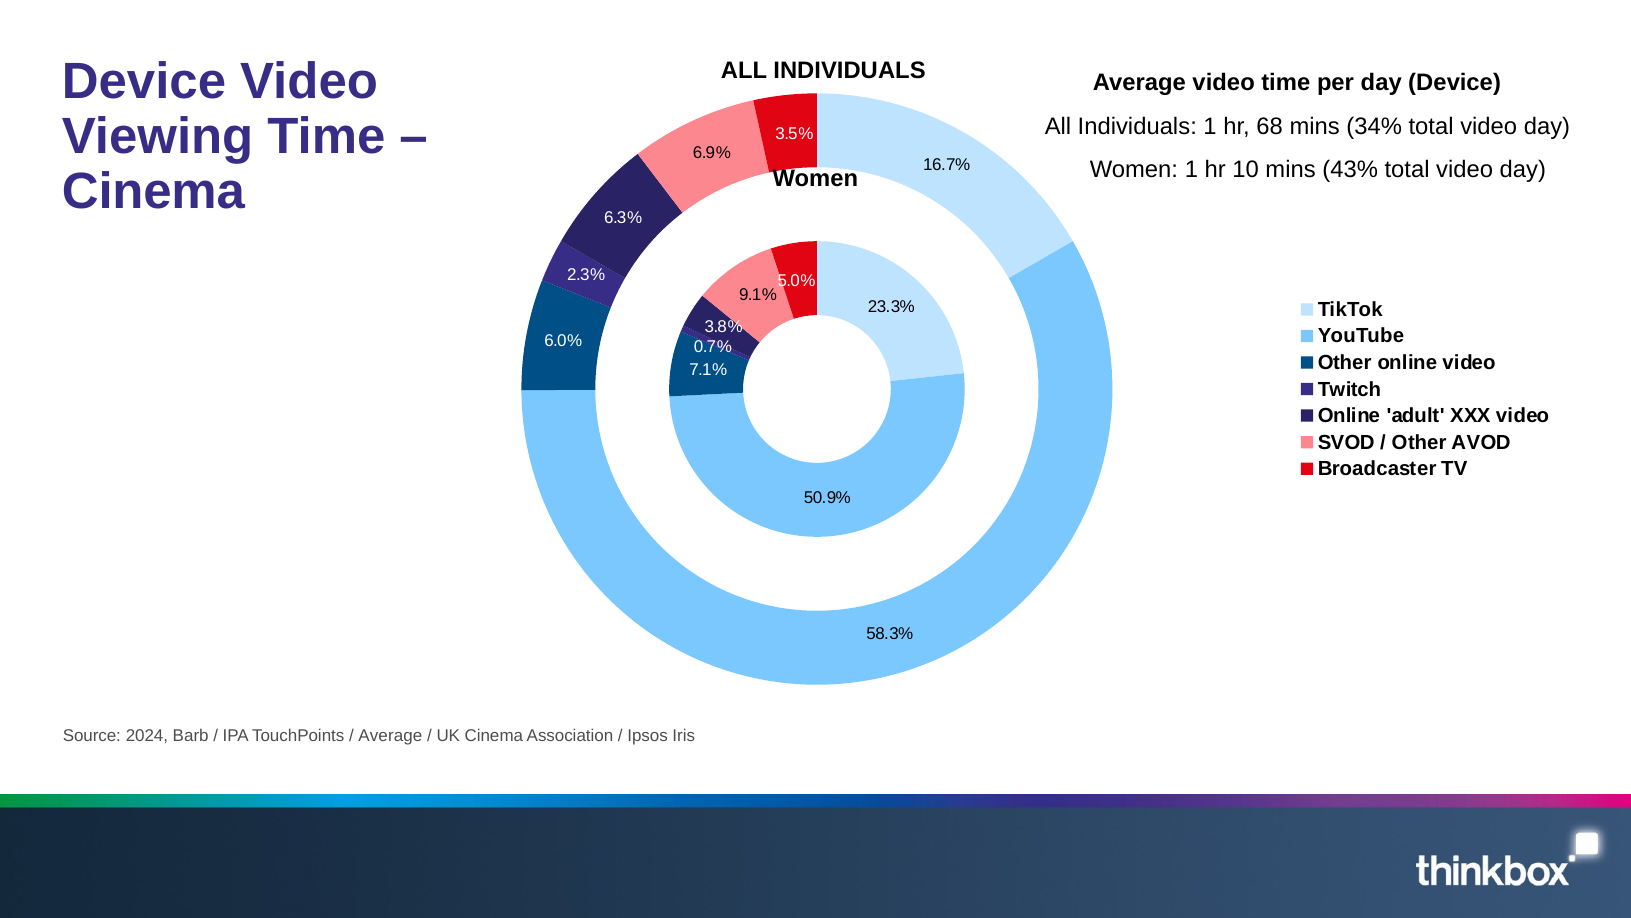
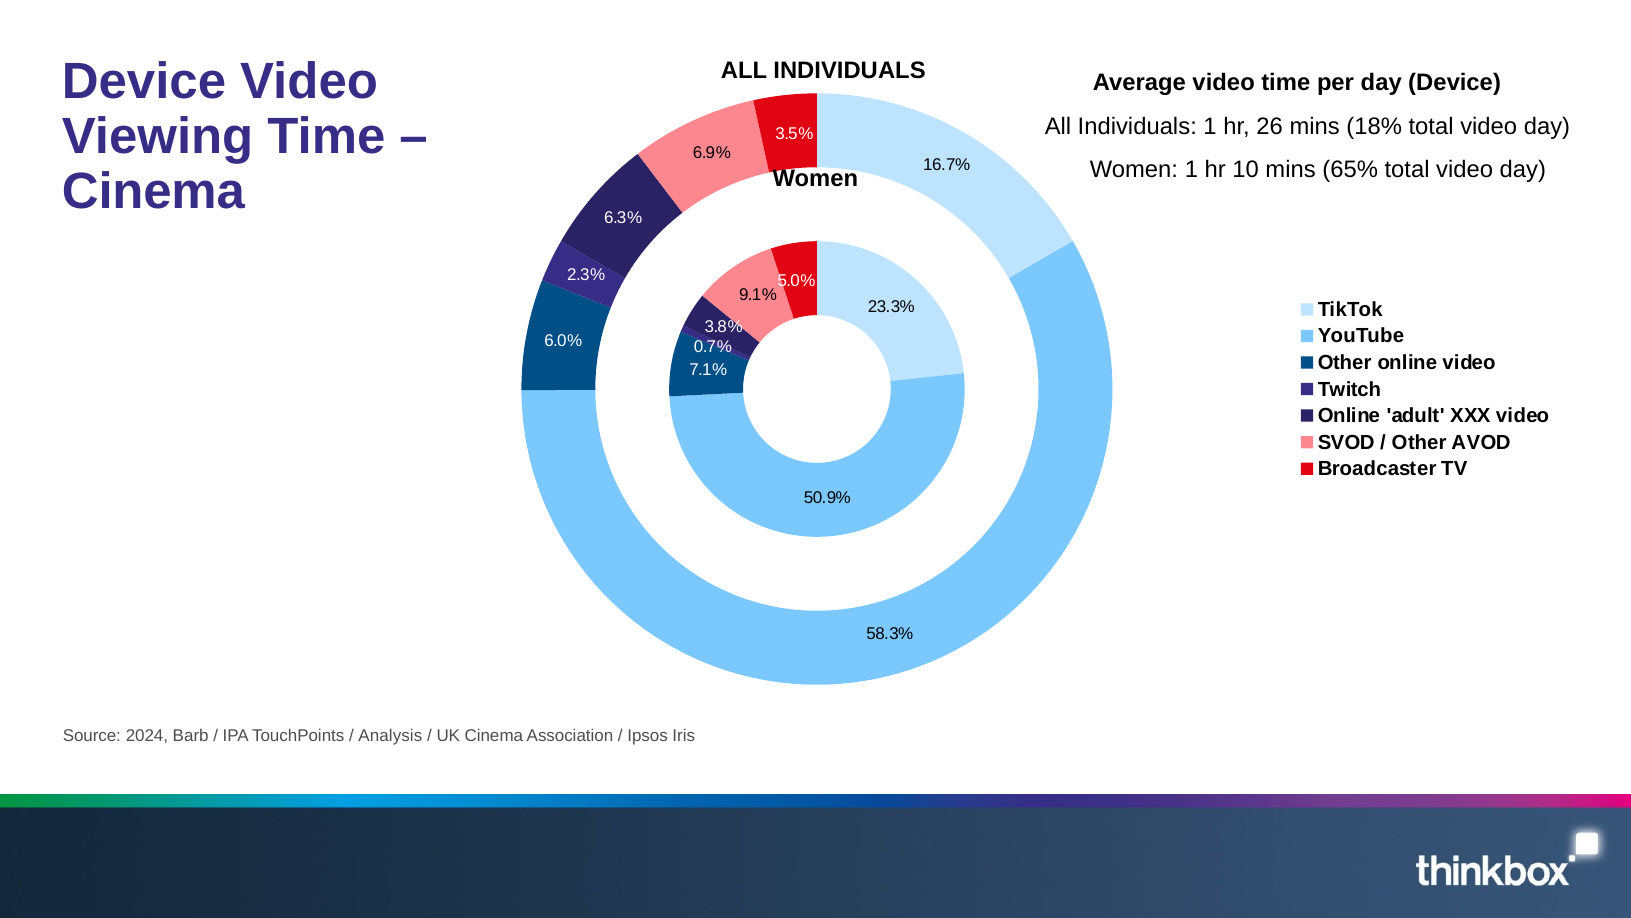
68: 68 -> 26
34%: 34% -> 18%
43%: 43% -> 65%
Average at (390, 735): Average -> Analysis
